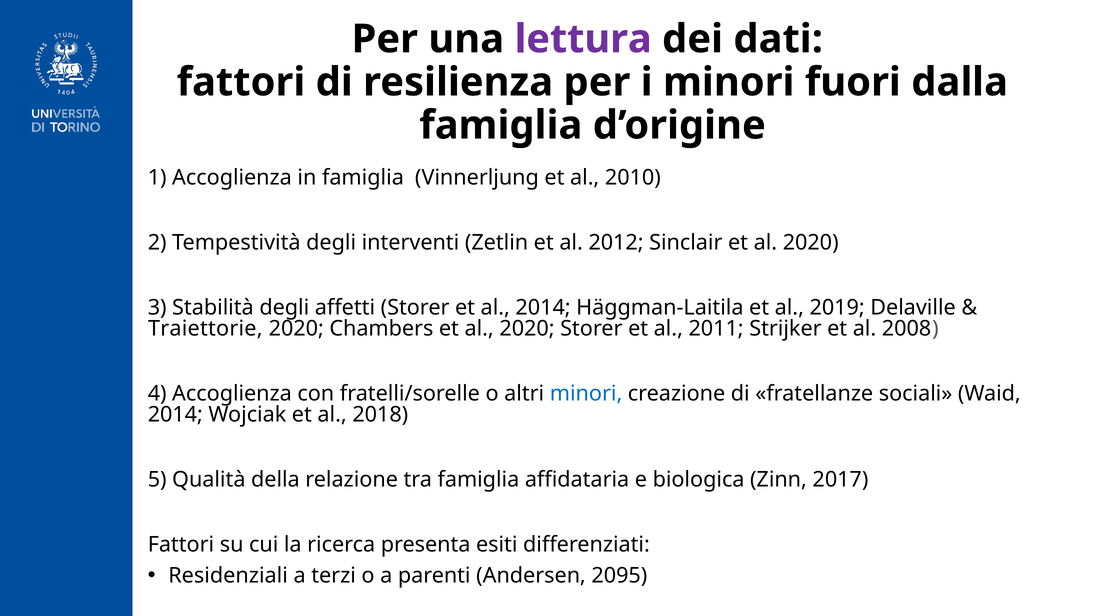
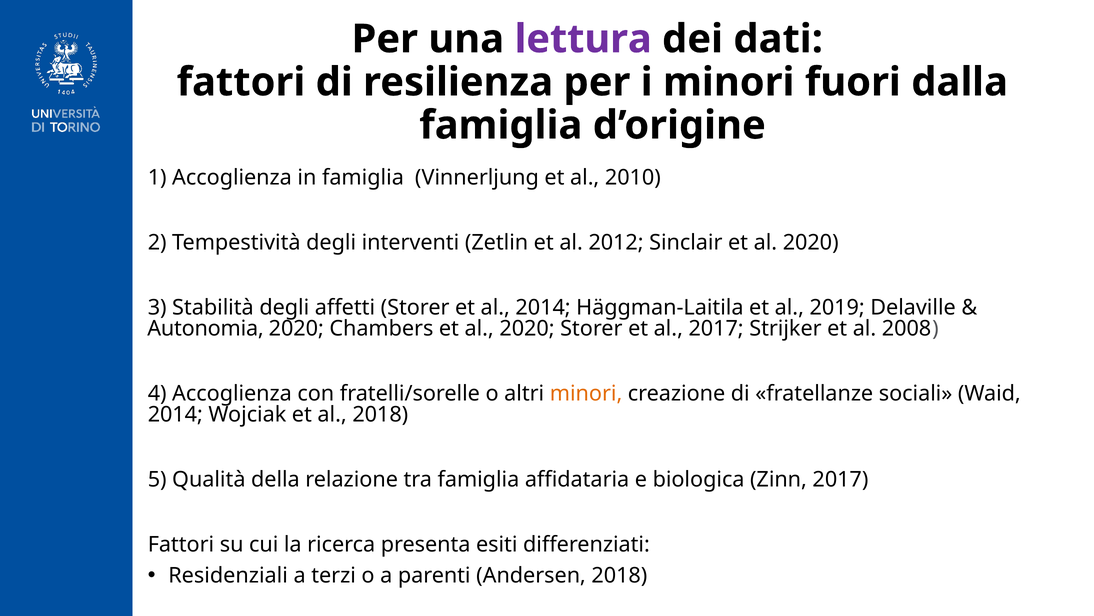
Traiettorie: Traiettorie -> Autonomia
al 2011: 2011 -> 2017
minori at (586, 393) colour: blue -> orange
Andersen 2095: 2095 -> 2018
